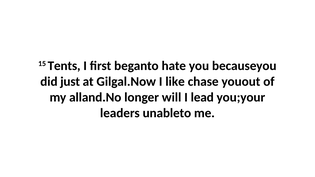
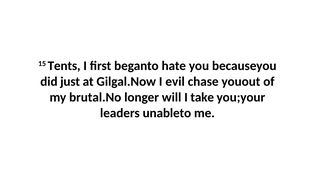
like: like -> evil
alland.No: alland.No -> brutal.No
lead: lead -> take
